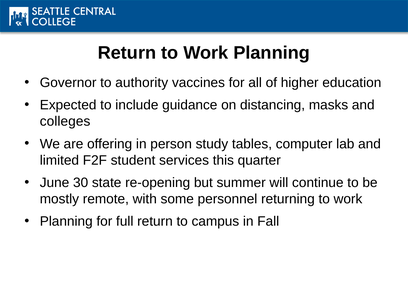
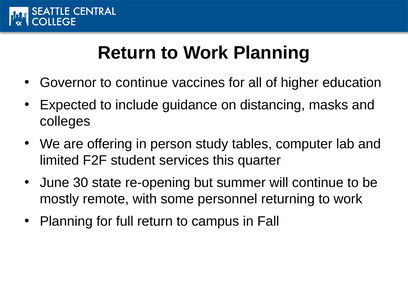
to authority: authority -> continue
